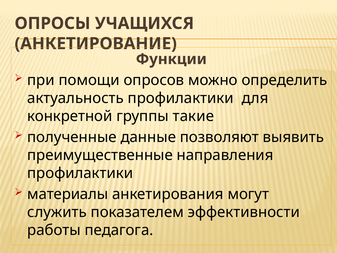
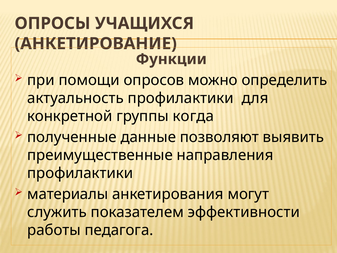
такие: такие -> когда
